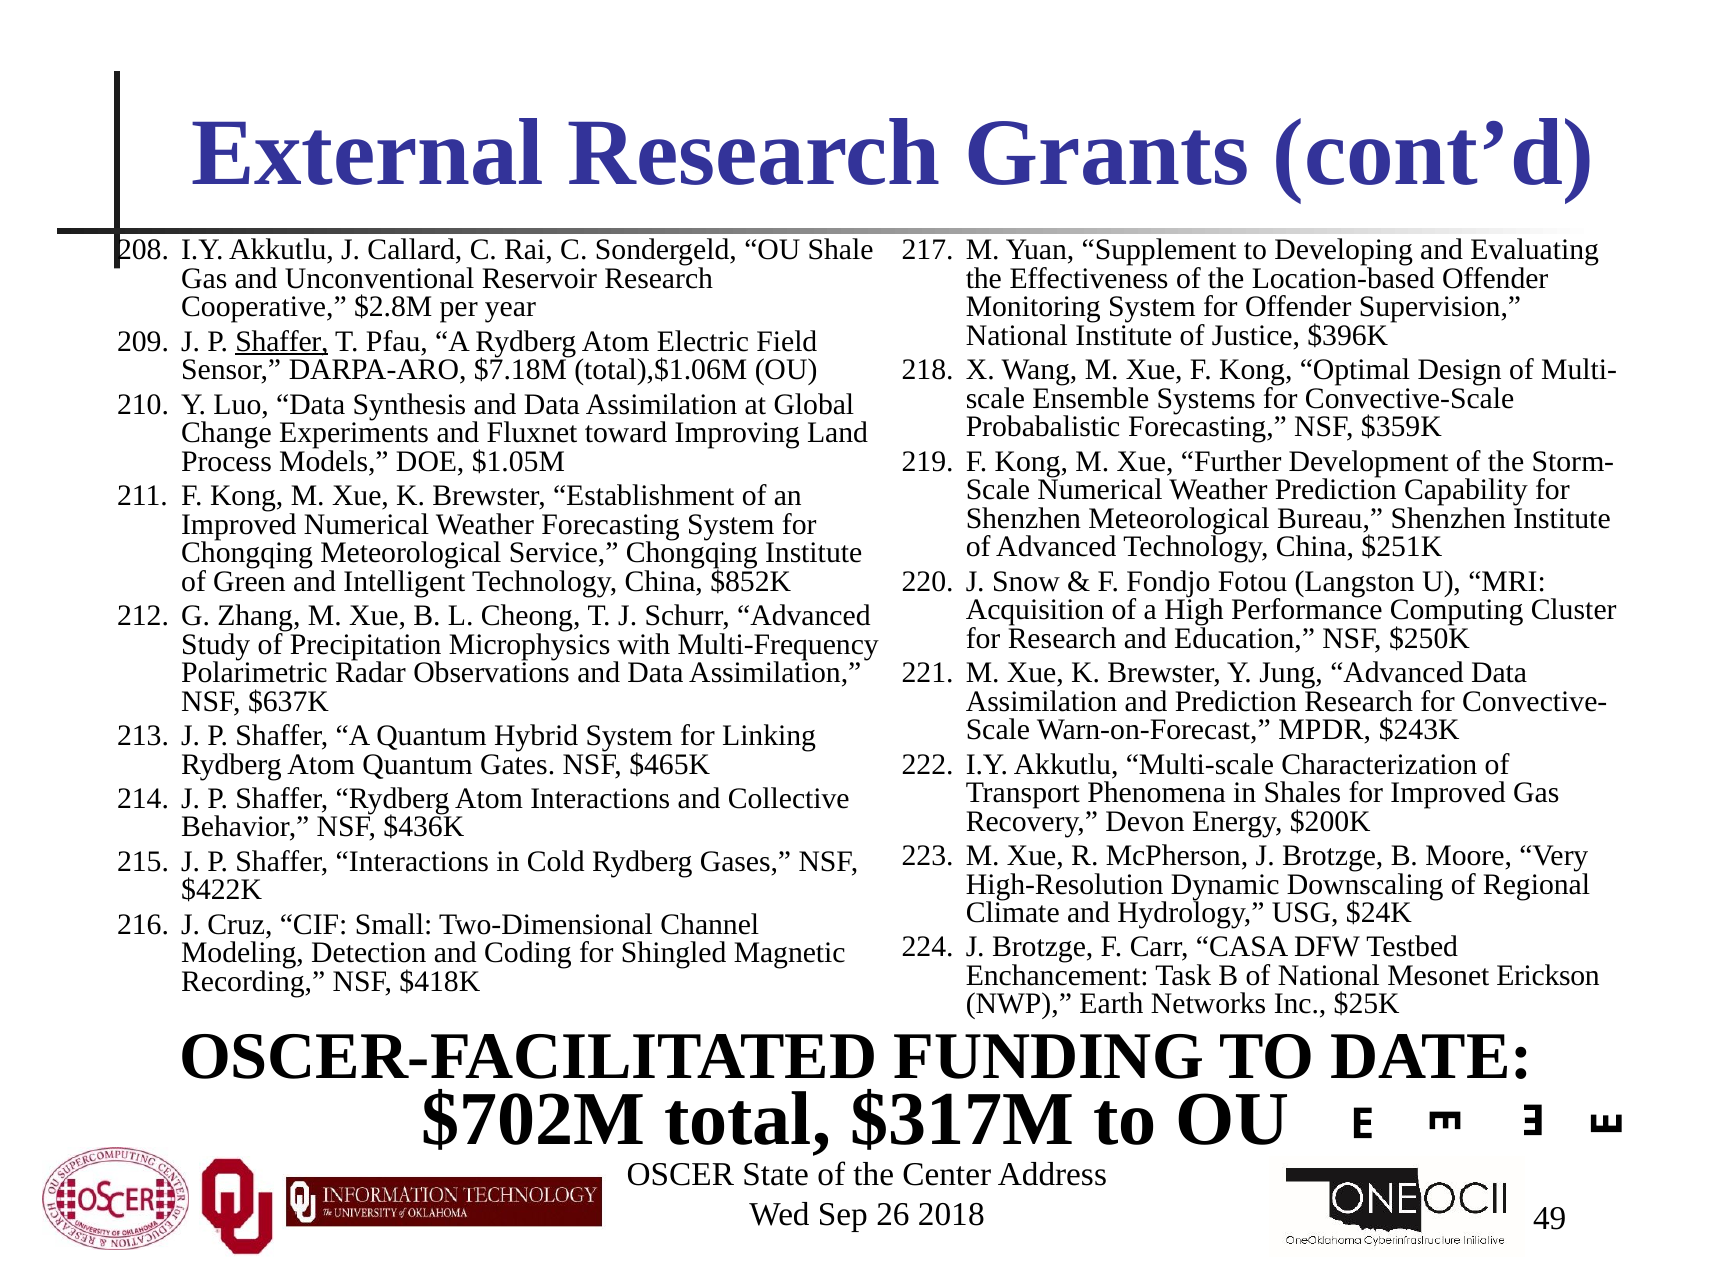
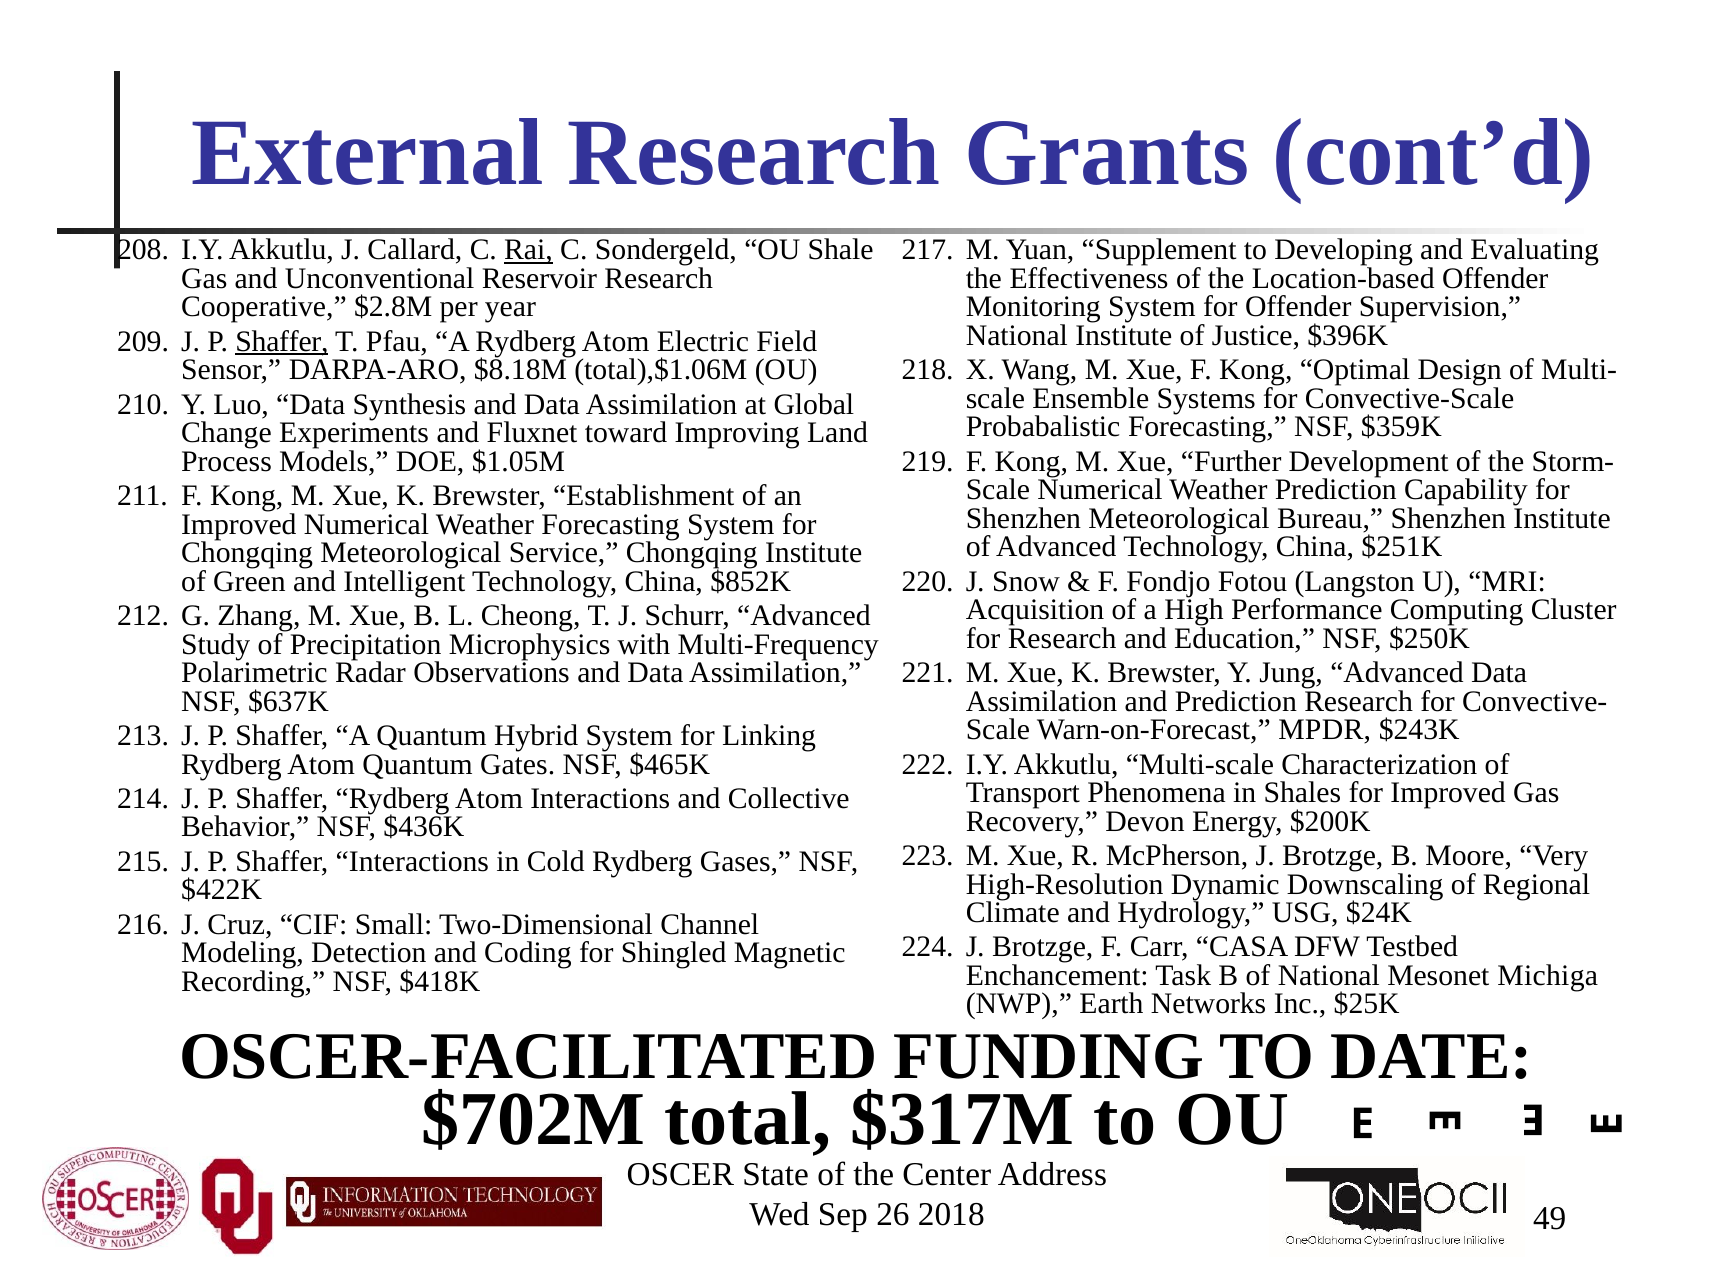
Rai underline: none -> present
$7.18M: $7.18M -> $8.18M
Erickson: Erickson -> Michiga
